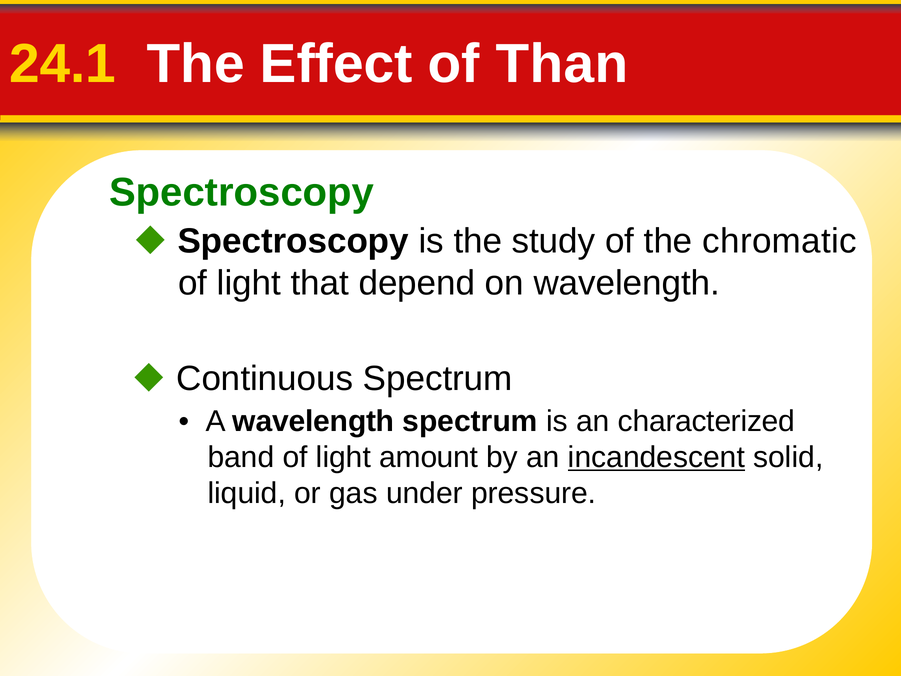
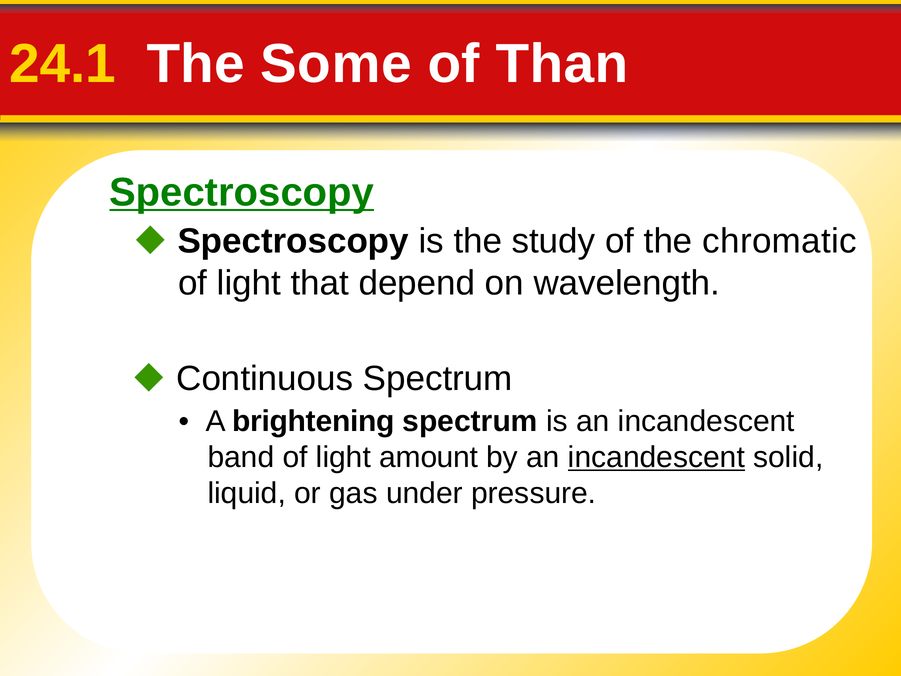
Effect: Effect -> Some
Spectroscopy at (242, 193) underline: none -> present
A wavelength: wavelength -> brightening
is an characterized: characterized -> incandescent
